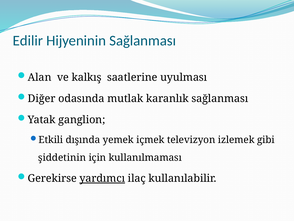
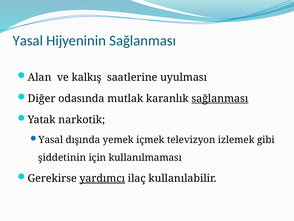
Edilir at (28, 41): Edilir -> Yasal
sağlanması at (220, 98) underline: none -> present
ganglion: ganglion -> narkotik
Etkili at (51, 140): Etkili -> Yasal
